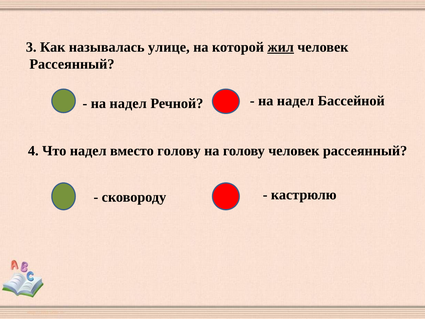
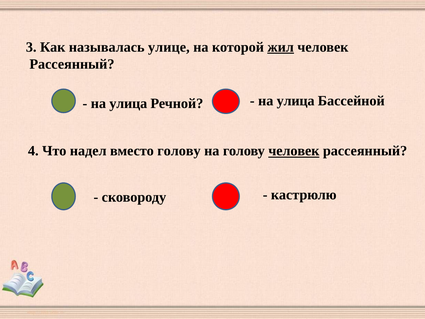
надел at (128, 103): надел -> улица
надел at (295, 101): надел -> улица
человек at (294, 151) underline: none -> present
